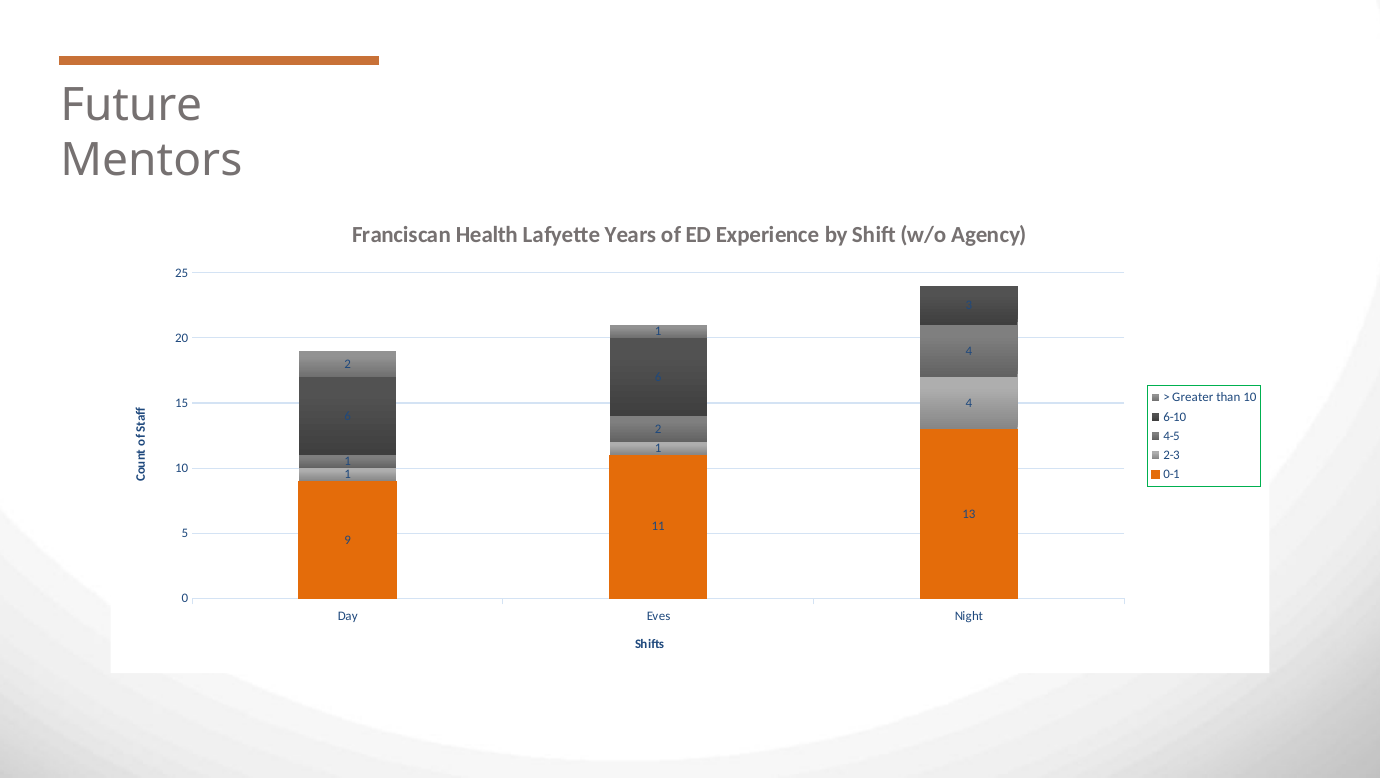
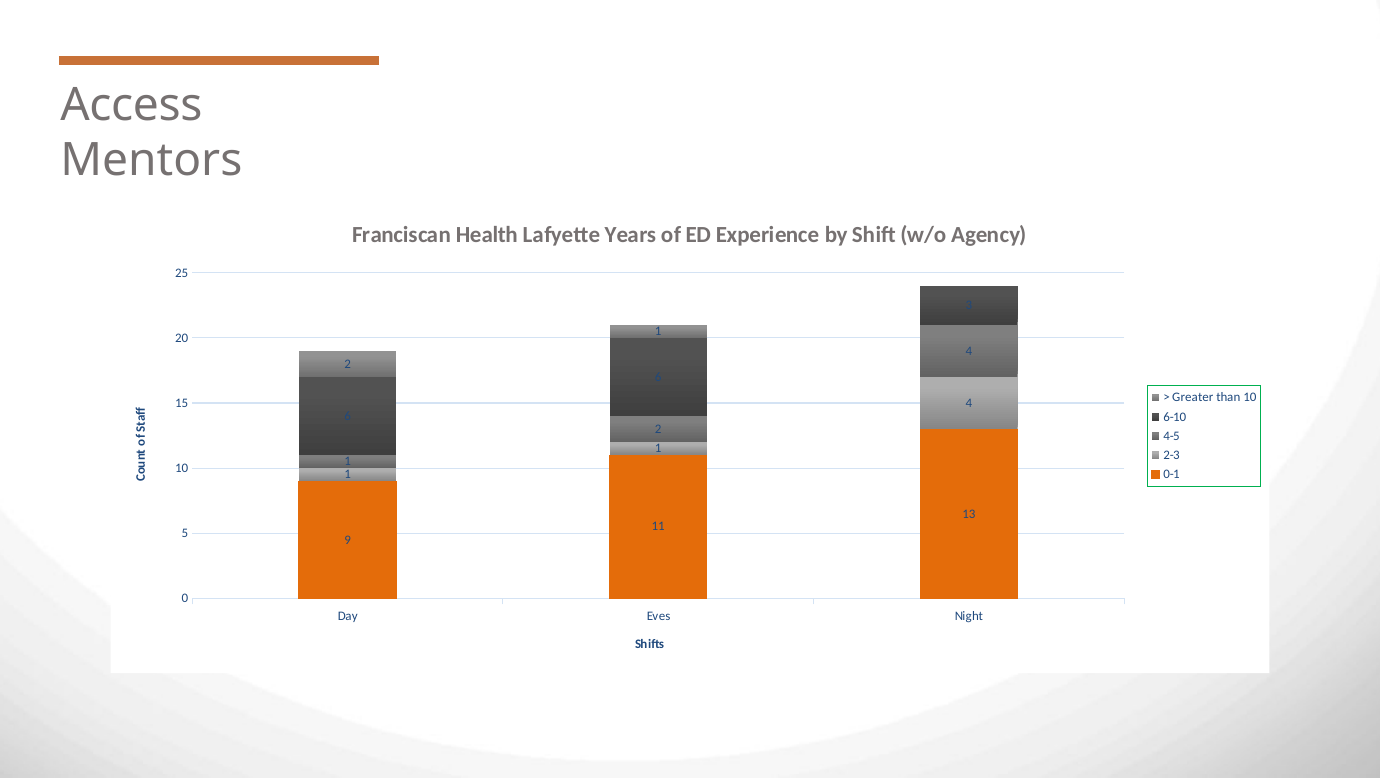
Future: Future -> Access
